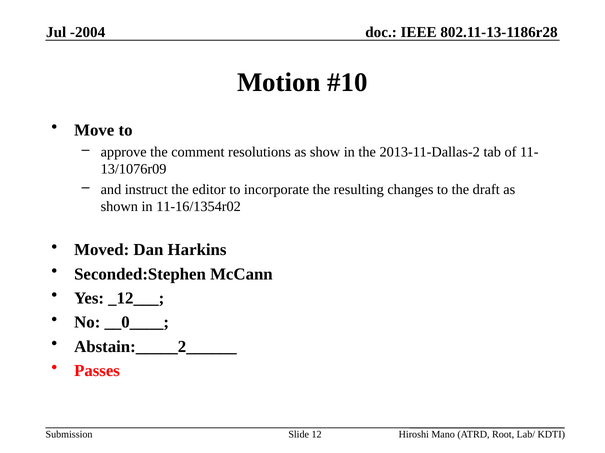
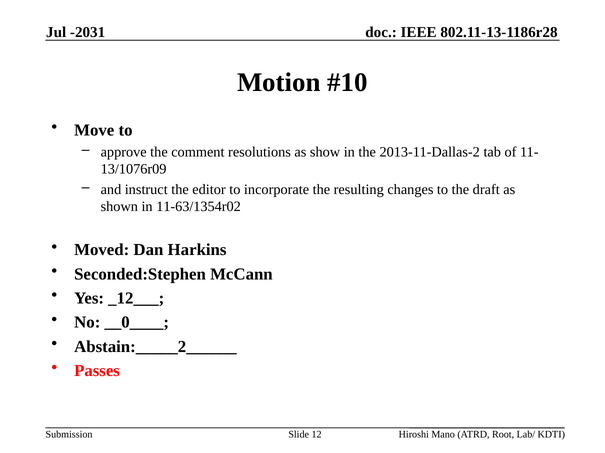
-2004: -2004 -> -2031
11-16/1354r02: 11-16/1354r02 -> 11-63/1354r02
